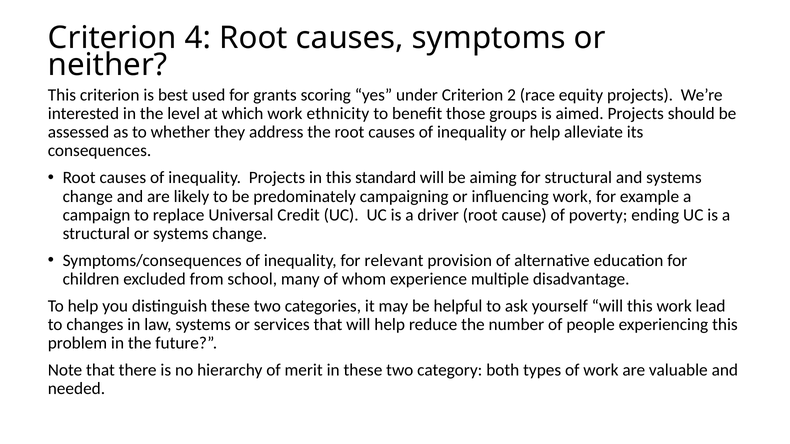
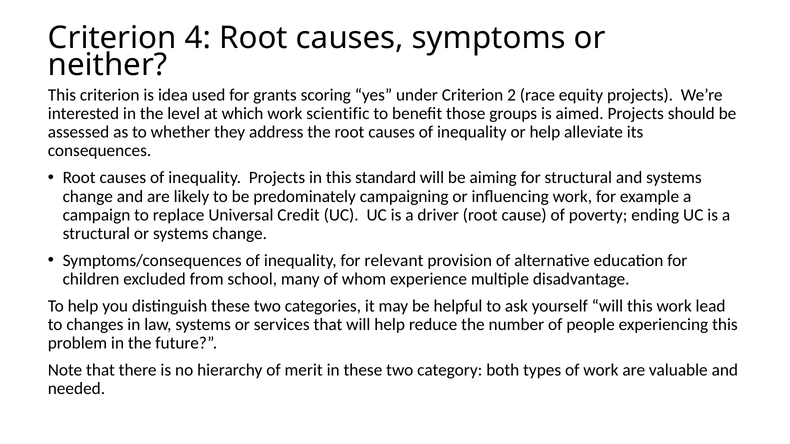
best: best -> idea
ethnicity: ethnicity -> scientific
